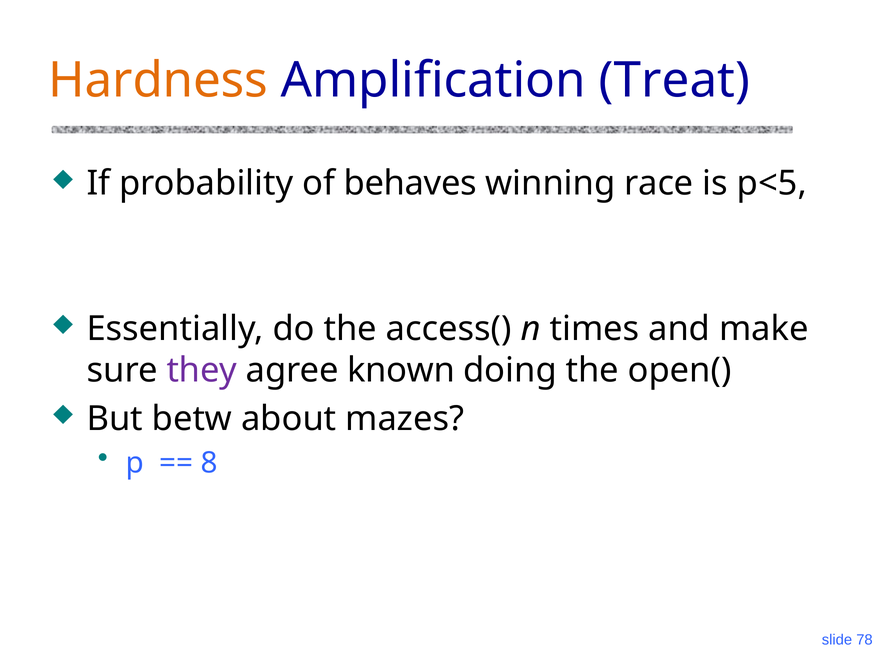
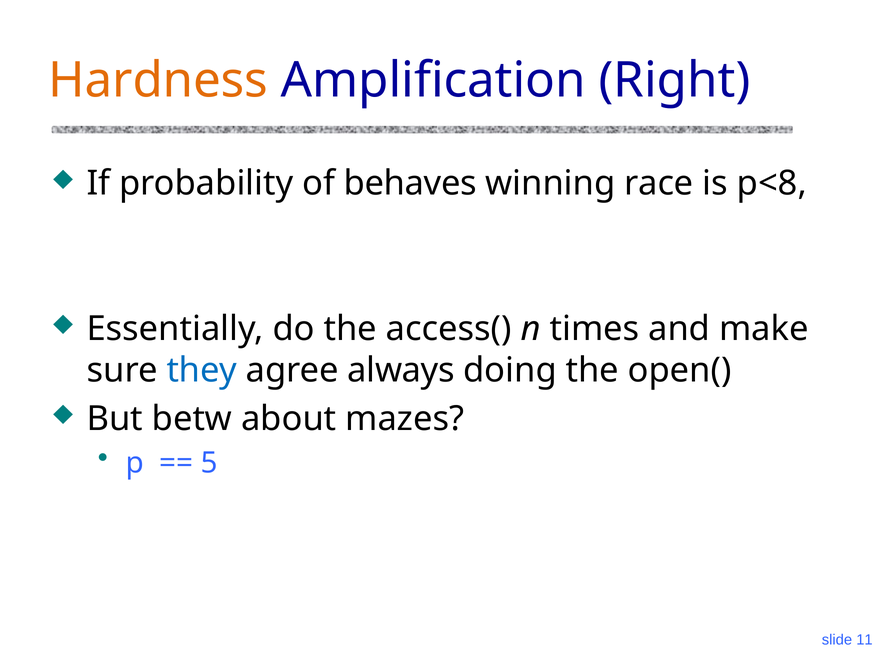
Treat: Treat -> Right
p<5: p<5 -> p<8
they colour: purple -> blue
known: known -> always
8: 8 -> 5
78: 78 -> 11
